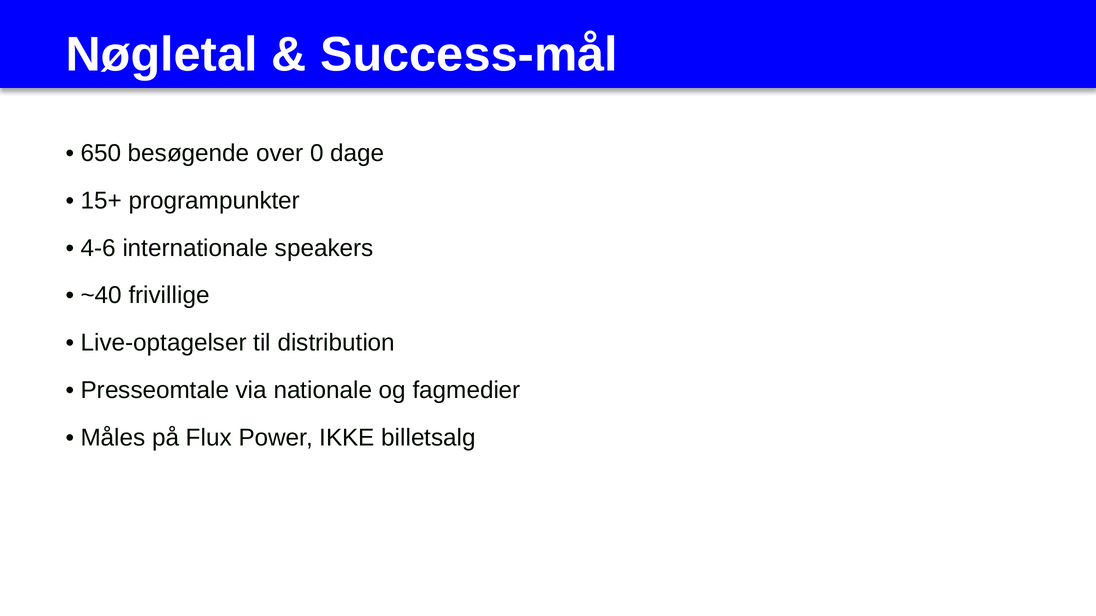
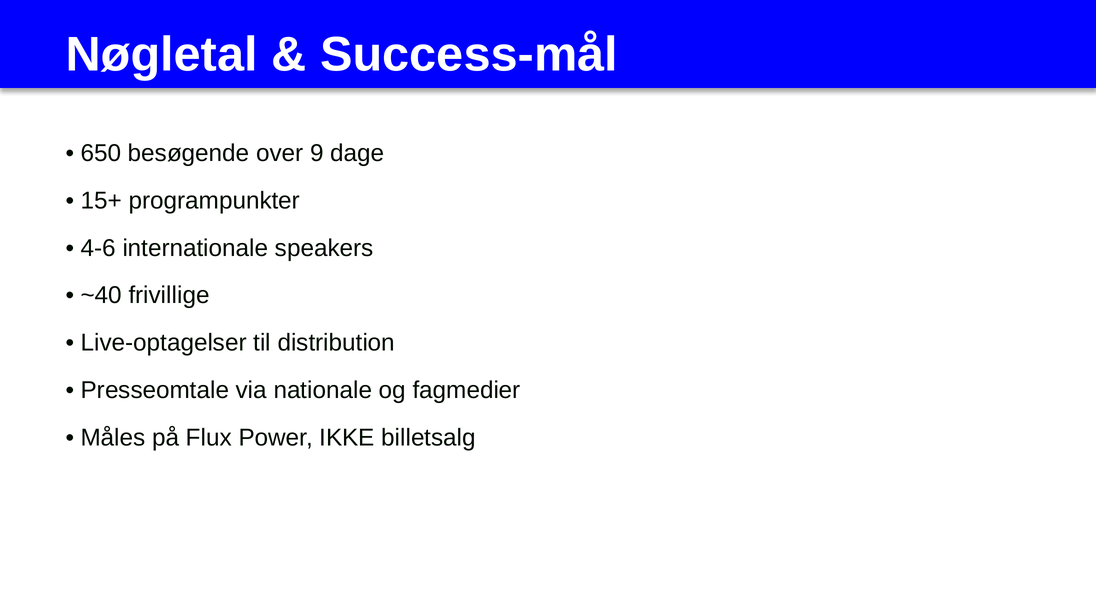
0: 0 -> 9
